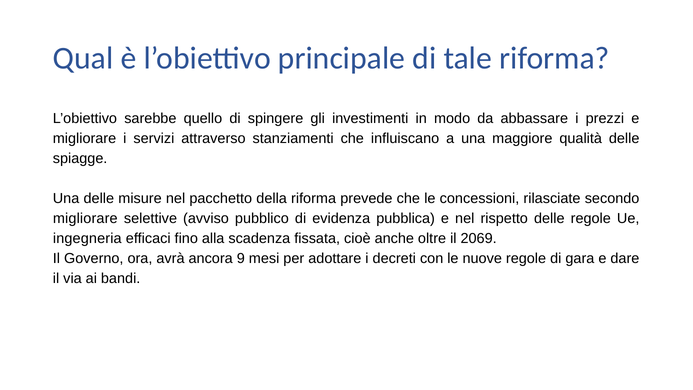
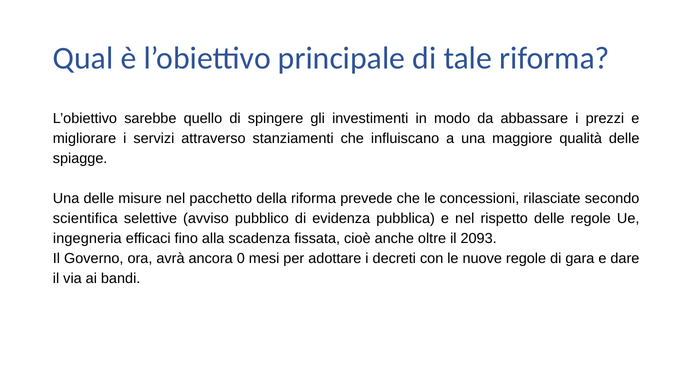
migliorare at (85, 218): migliorare -> scientifica
2069: 2069 -> 2093
9: 9 -> 0
